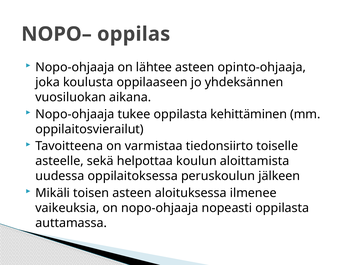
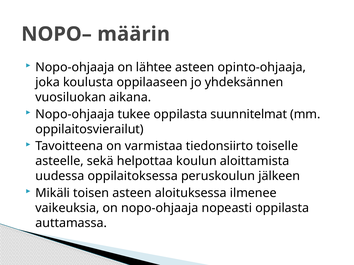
oppilas: oppilas -> määrin
kehittäminen: kehittäminen -> suunnitelmat
